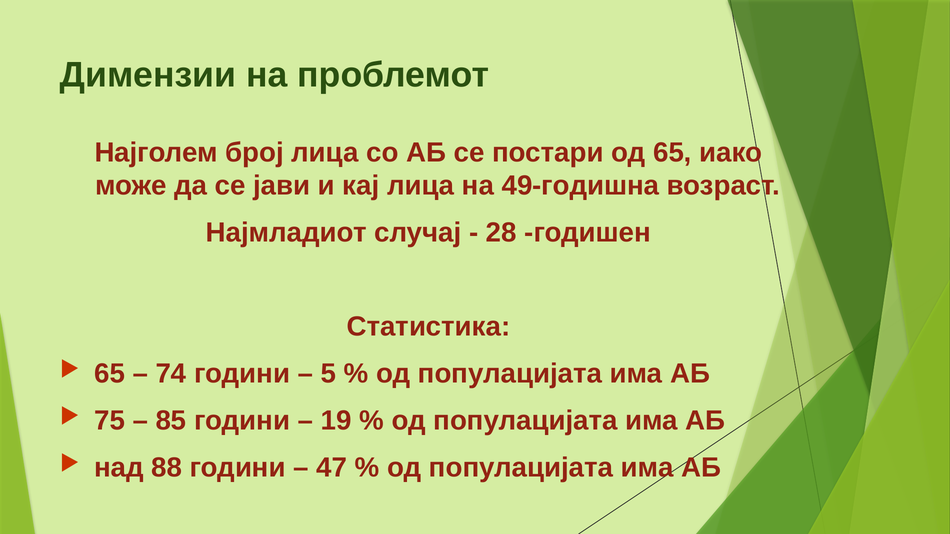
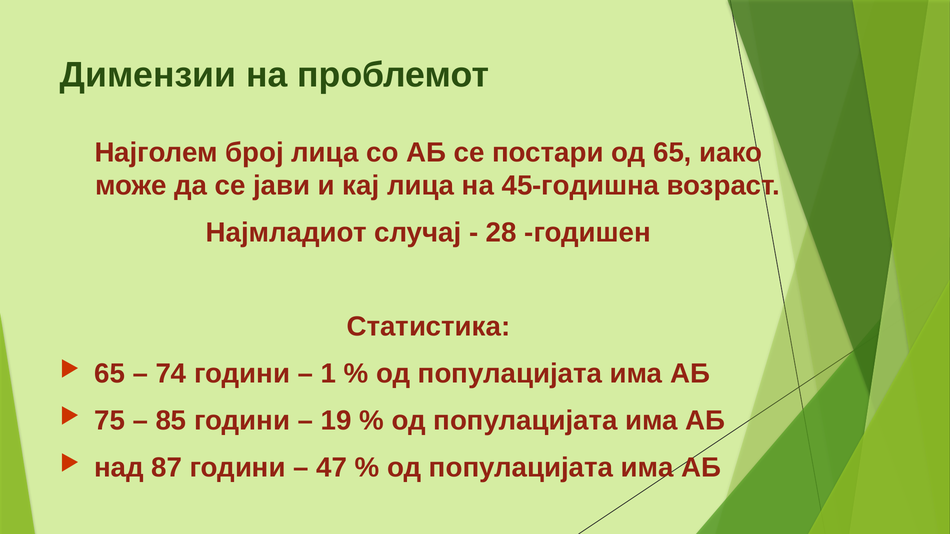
49-годишна: 49-годишна -> 45-годишна
5: 5 -> 1
88: 88 -> 87
